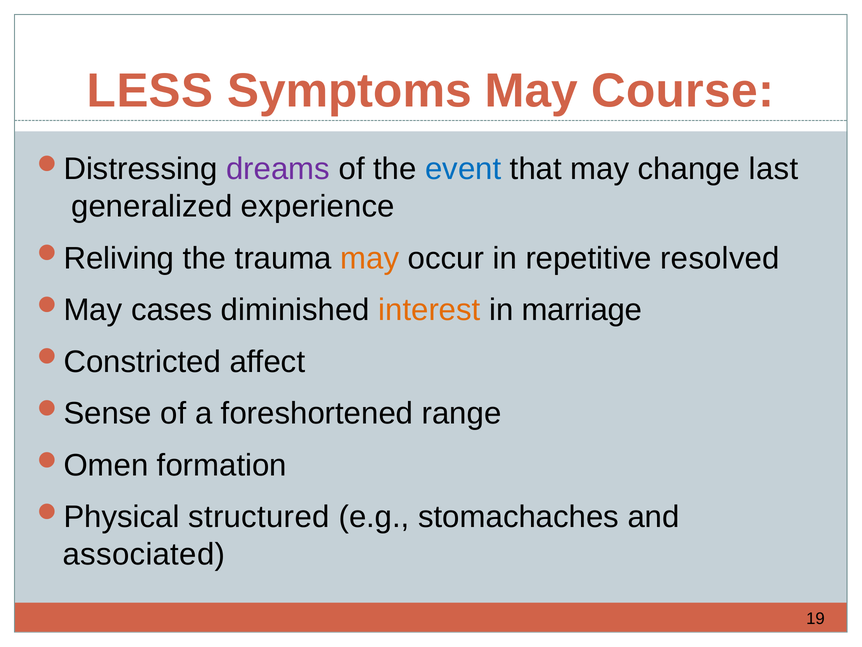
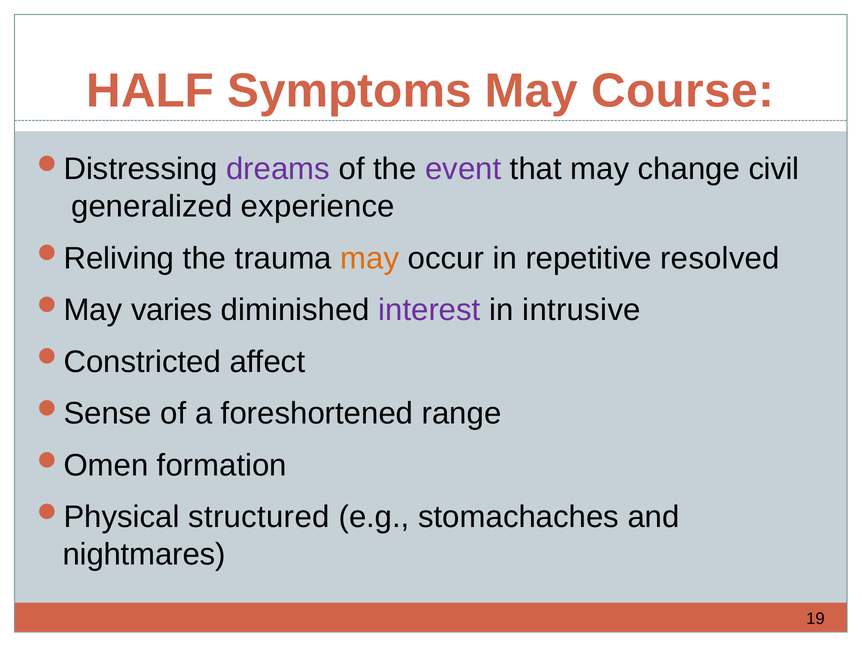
LESS: LESS -> HALF
event colour: blue -> purple
last: last -> civil
cases: cases -> varies
interest colour: orange -> purple
marriage: marriage -> intrusive
associated: associated -> nightmares
